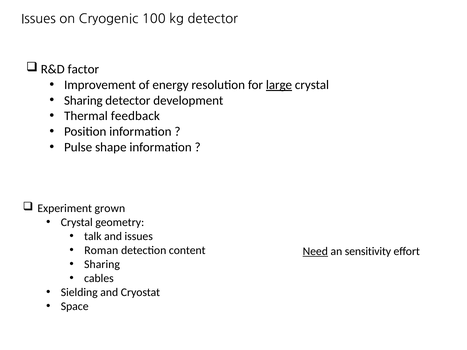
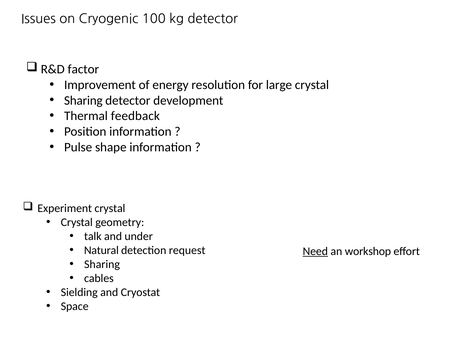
large underline: present -> none
Experiment grown: grown -> crystal
and issues: issues -> under
Roman: Roman -> Natural
content: content -> request
sensitivity: sensitivity -> workshop
